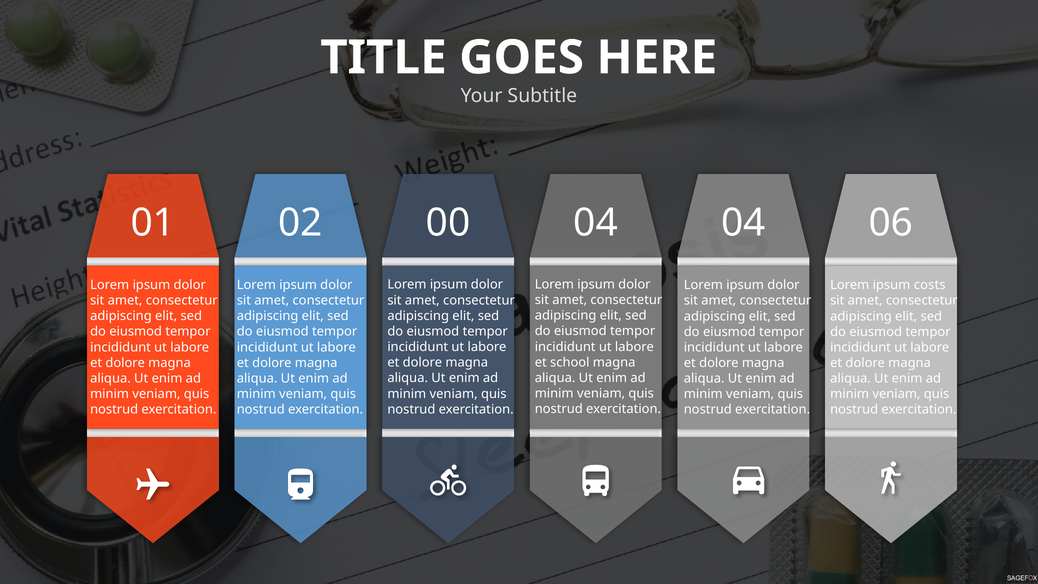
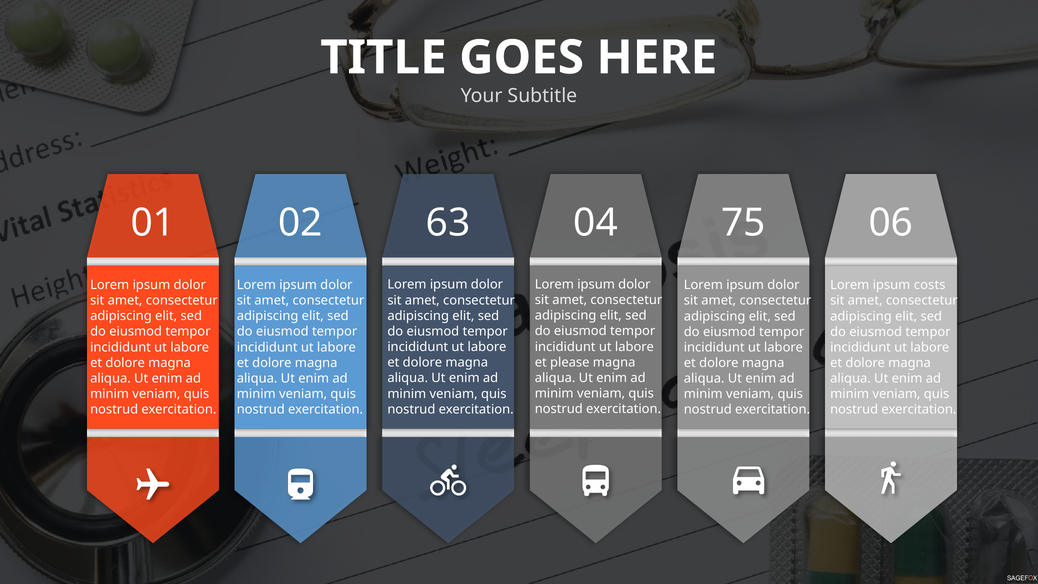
00: 00 -> 63
04 04: 04 -> 75
school: school -> please
